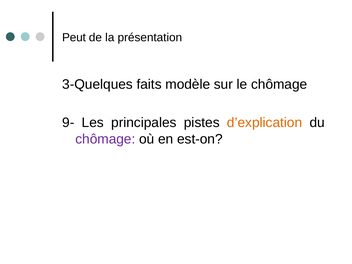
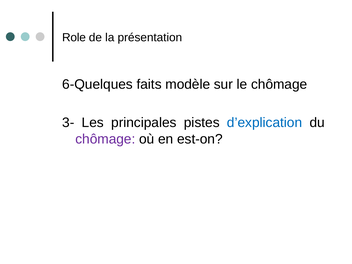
Peut: Peut -> Role
3-Quelques: 3-Quelques -> 6-Quelques
9-: 9- -> 3-
d’explication colour: orange -> blue
